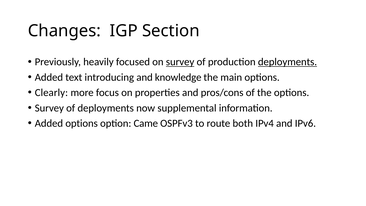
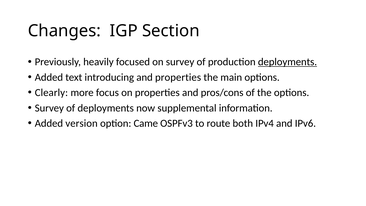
survey at (180, 62) underline: present -> none
and knowledge: knowledge -> properties
Added options: options -> version
